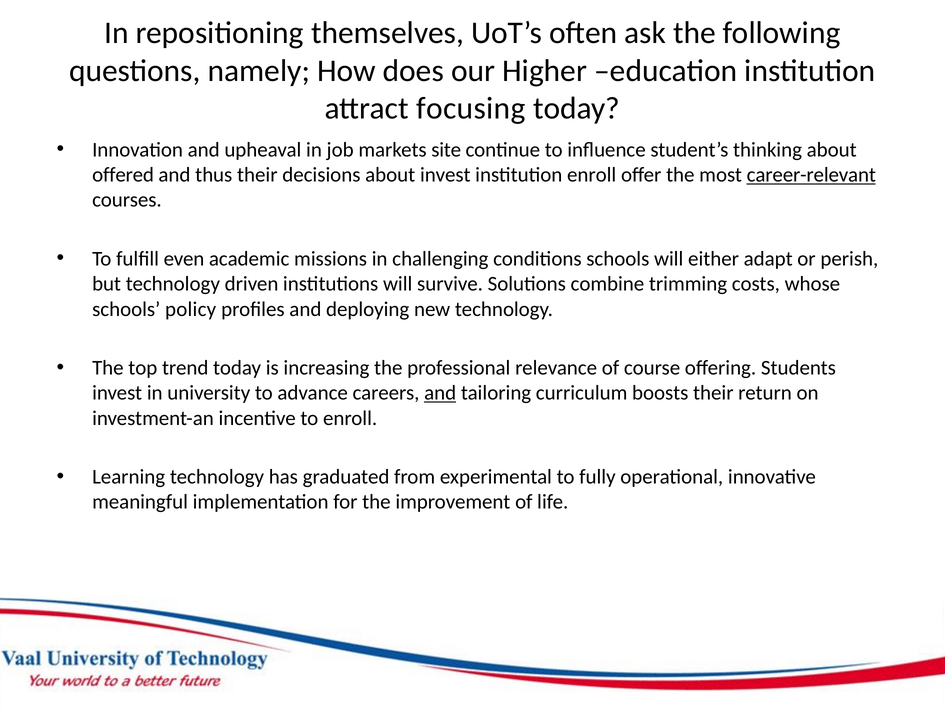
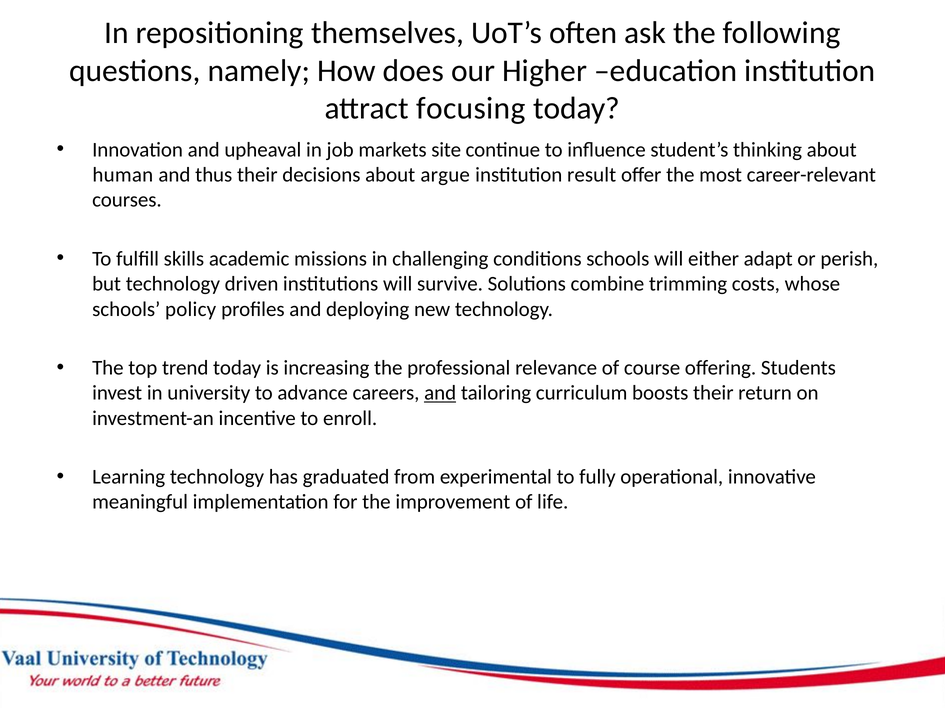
offered: offered -> human
about invest: invest -> argue
institution enroll: enroll -> result
career-relevant underline: present -> none
even: even -> skills
